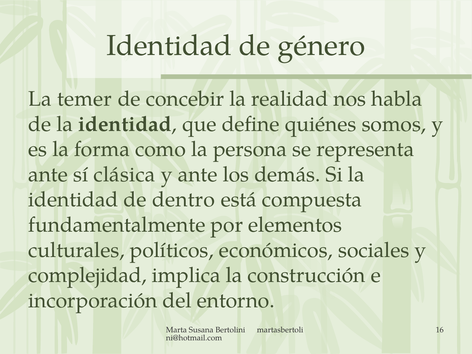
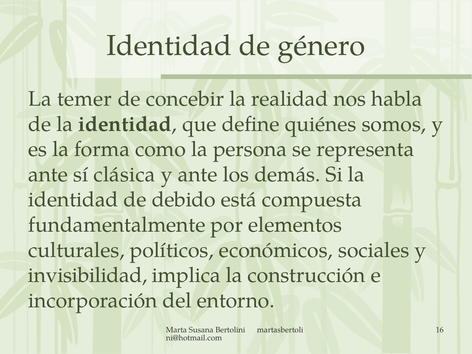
dentro: dentro -> debido
complejidad: complejidad -> invisibilidad
